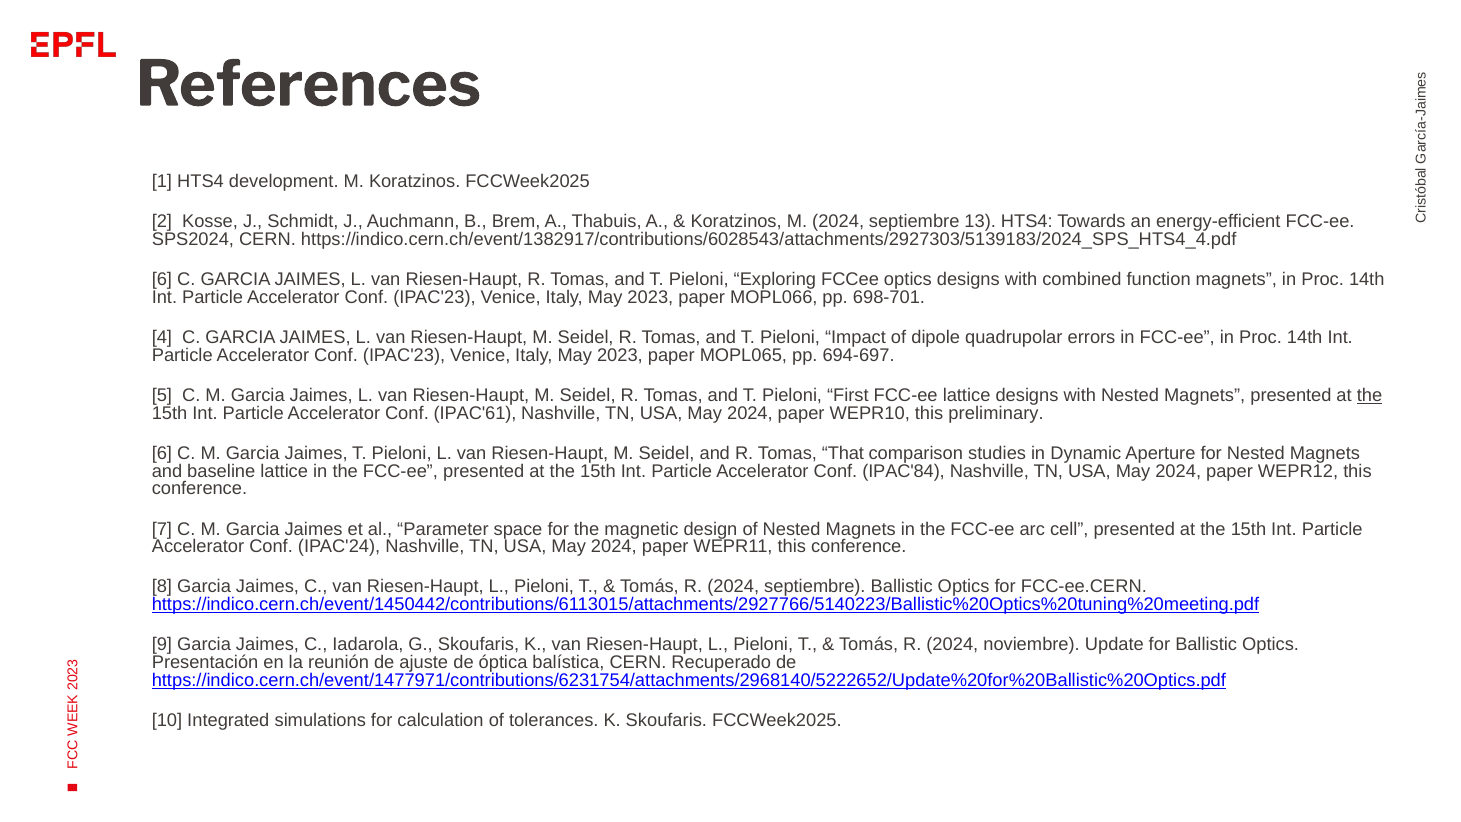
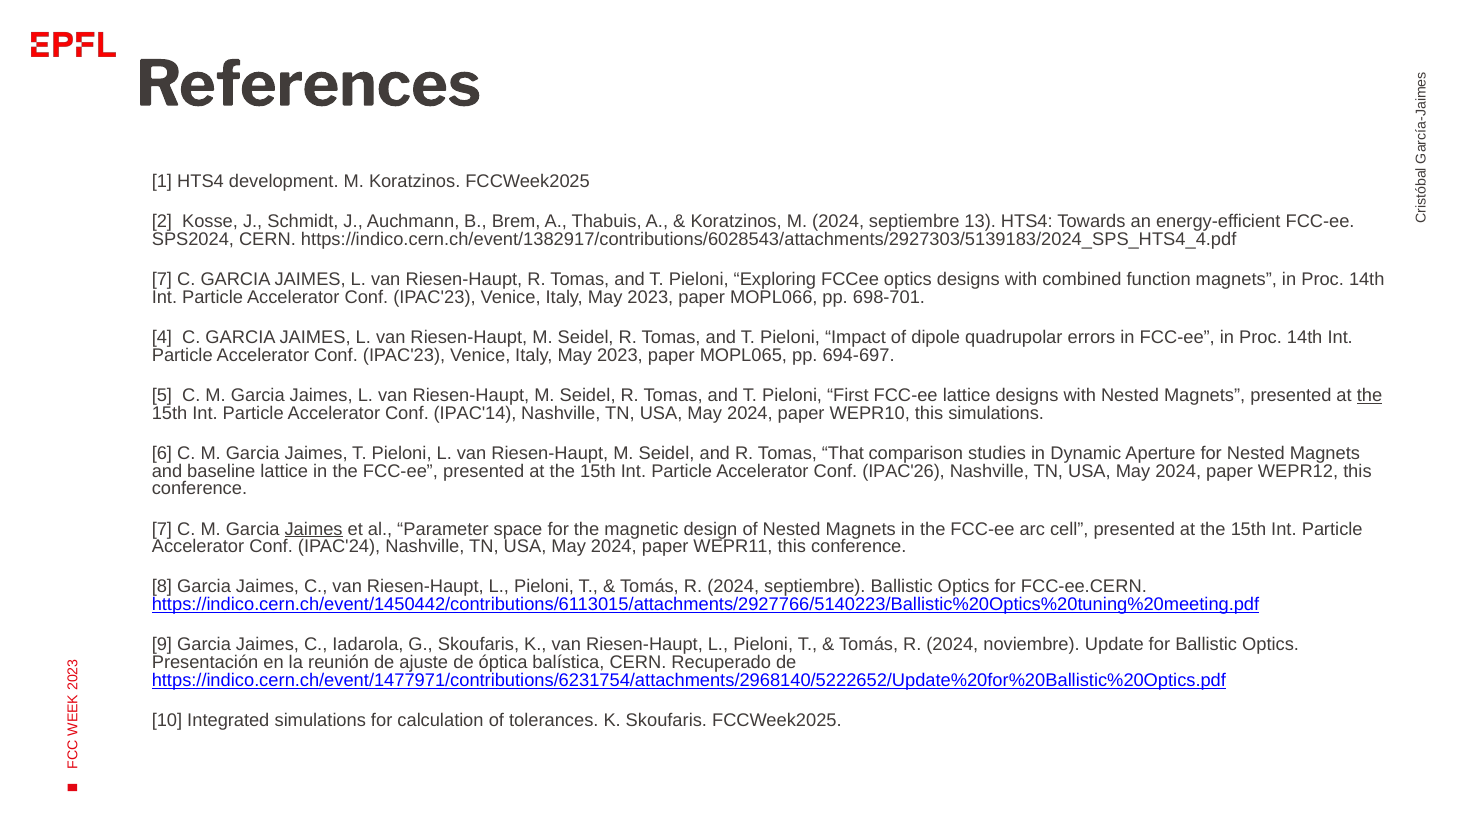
6 at (162, 280): 6 -> 7
IPAC'61: IPAC'61 -> IPAC'14
this preliminary: preliminary -> simulations
IPAC'84: IPAC'84 -> IPAC'26
Jaimes at (314, 529) underline: none -> present
